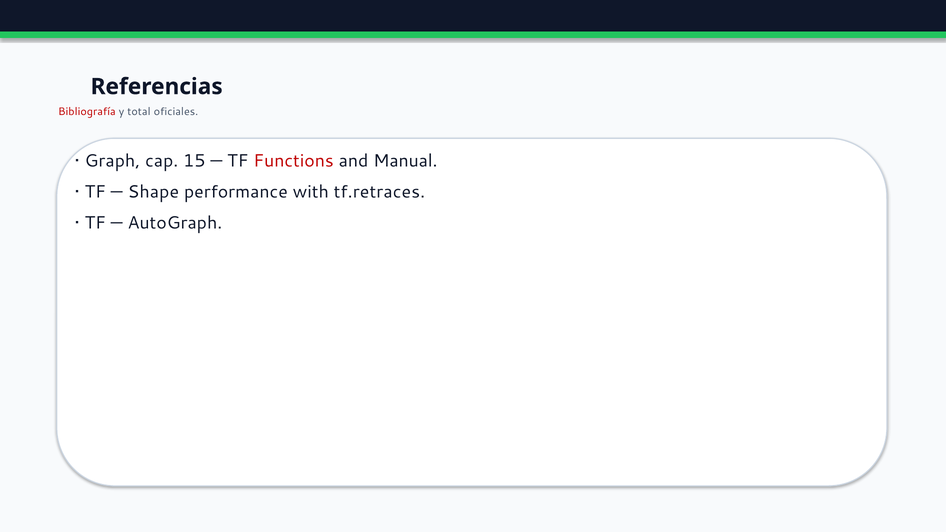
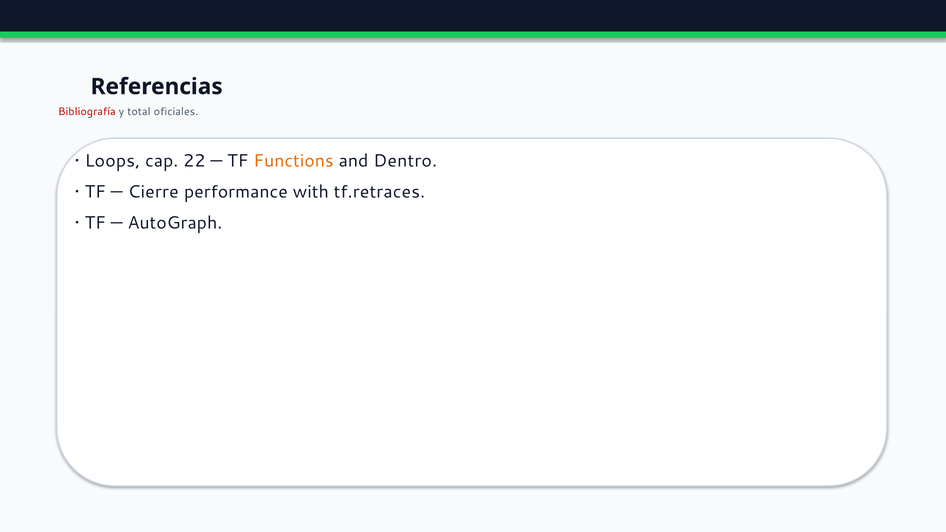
Graph: Graph -> Loops
15: 15 -> 22
Functions colour: red -> orange
Manual: Manual -> Dentro
Shape: Shape -> Cierre
